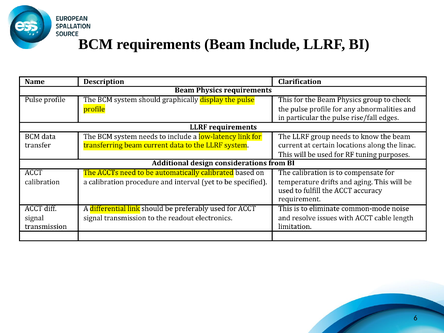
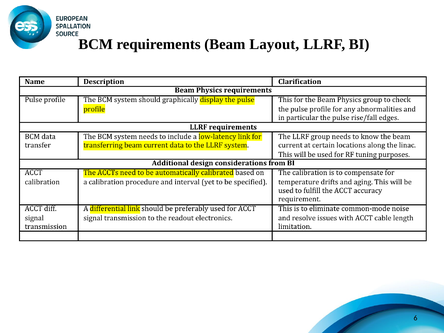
Include: Include -> Layout
